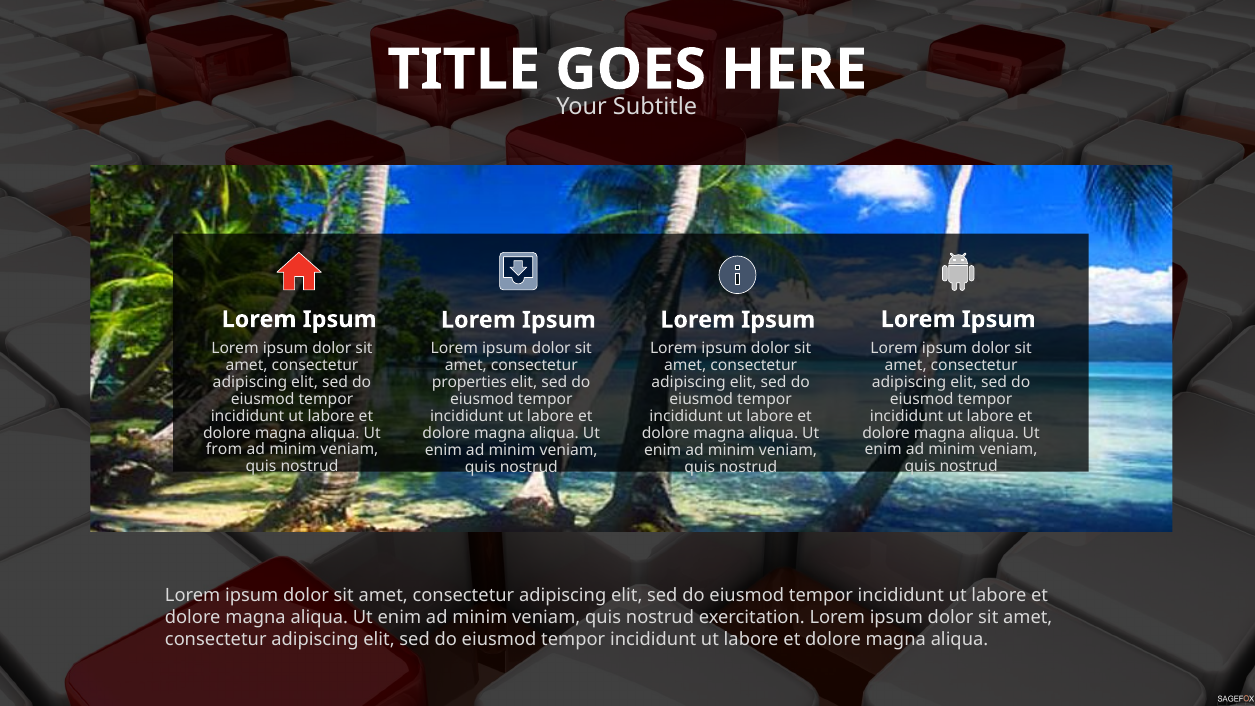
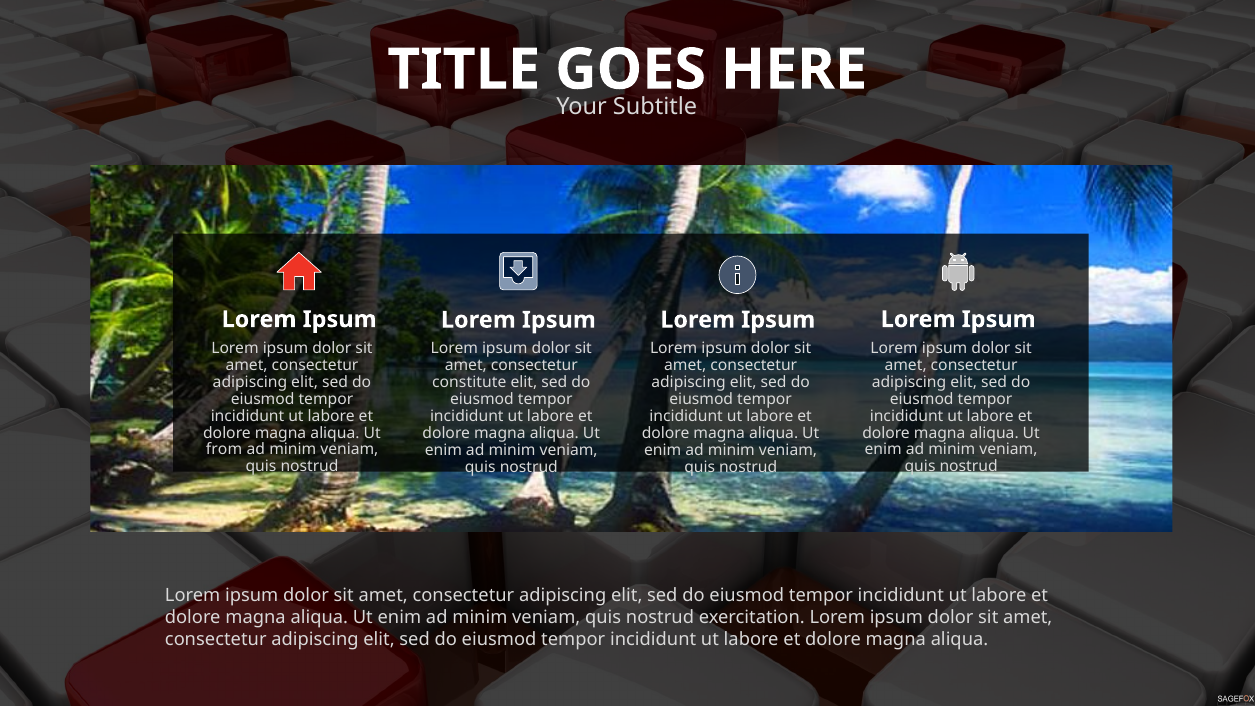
properties: properties -> constitute
